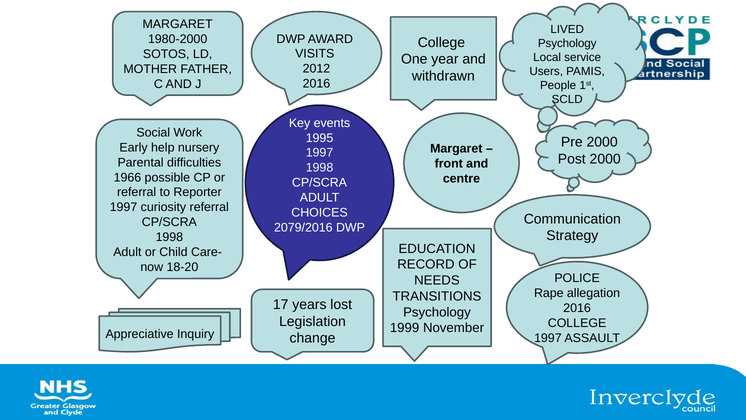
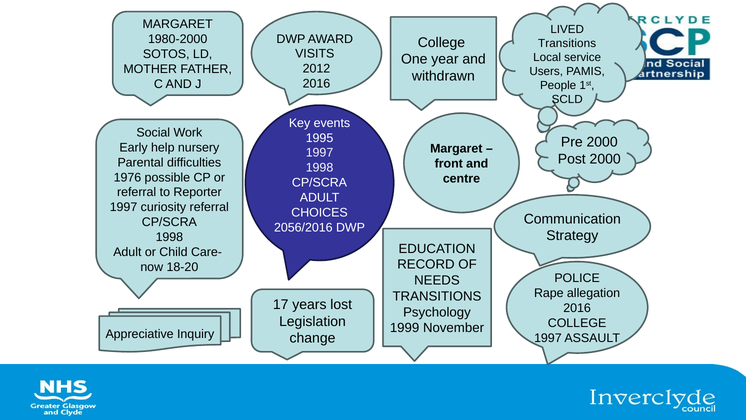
Psychology at (567, 43): Psychology -> Transitions
1966: 1966 -> 1976
2079/2016: 2079/2016 -> 2056/2016
